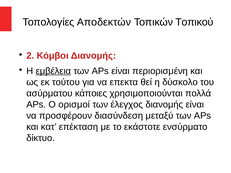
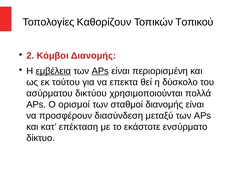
Αποδεκτών: Αποδεκτών -> Καθορίζουν
APs at (100, 71) underline: none -> present
κάποιες: κάποιες -> δικτύου
έλεγχος: έλεγχος -> σταθμοί
